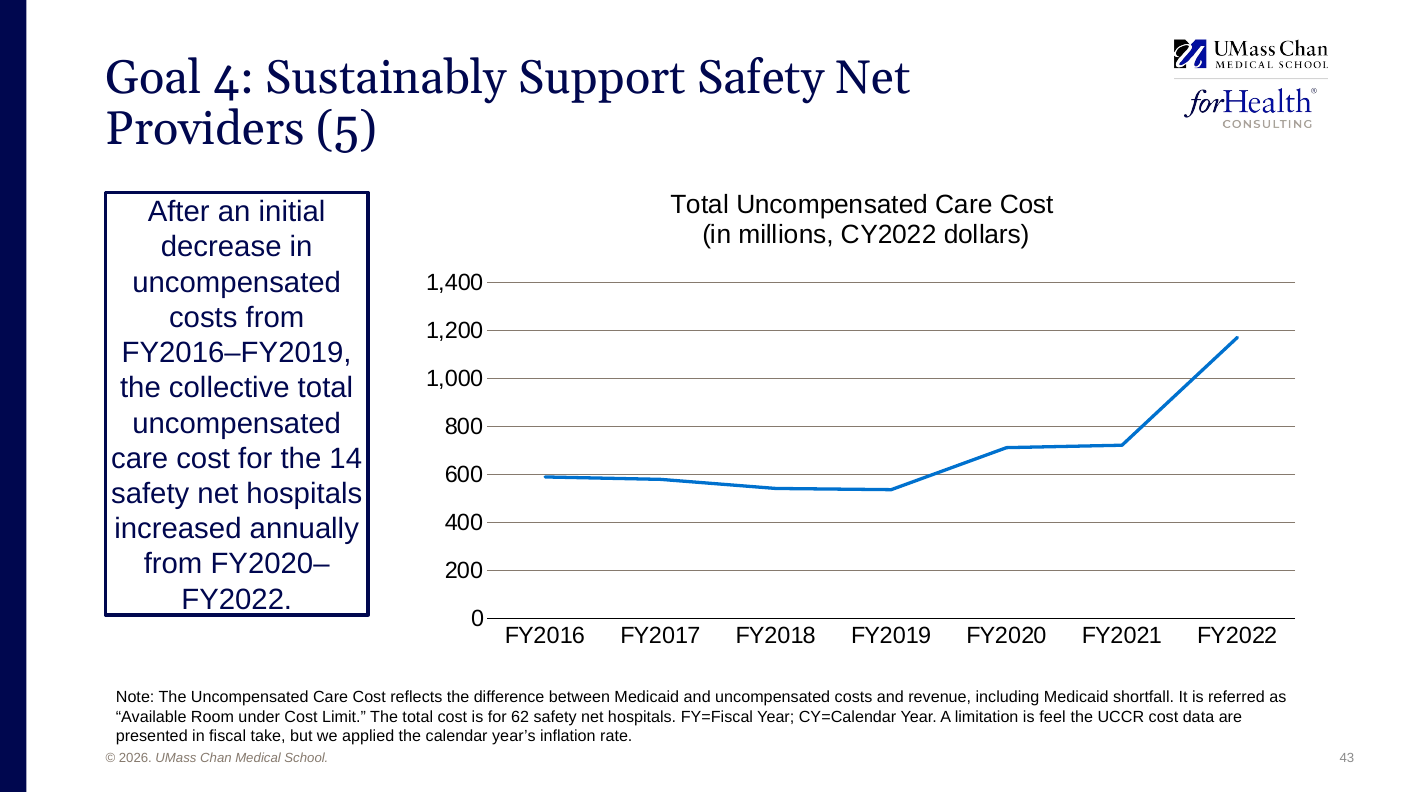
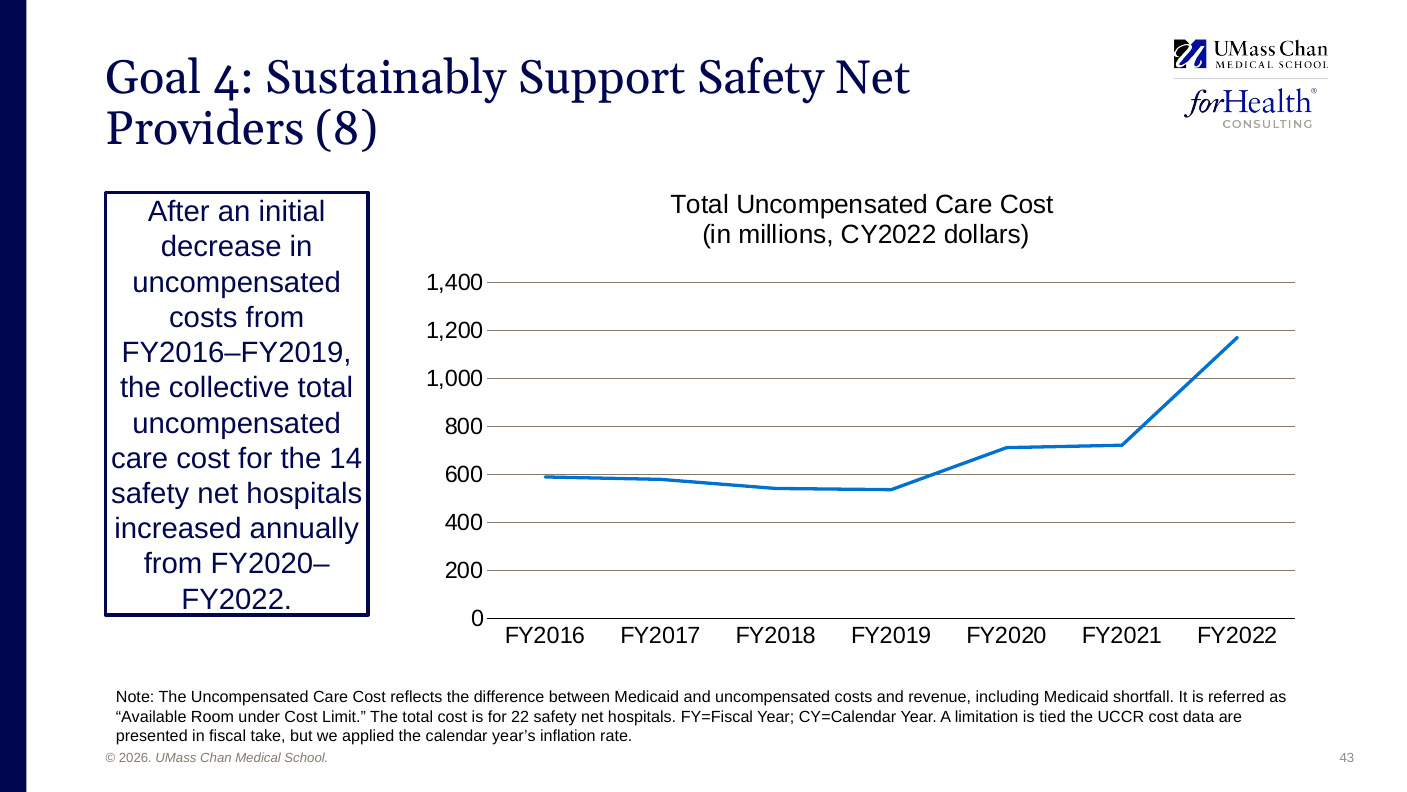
5: 5 -> 8
62: 62 -> 22
feel: feel -> tied
